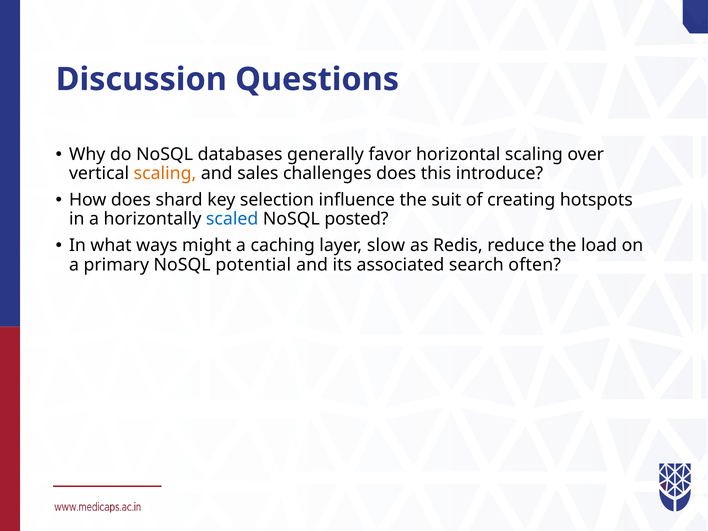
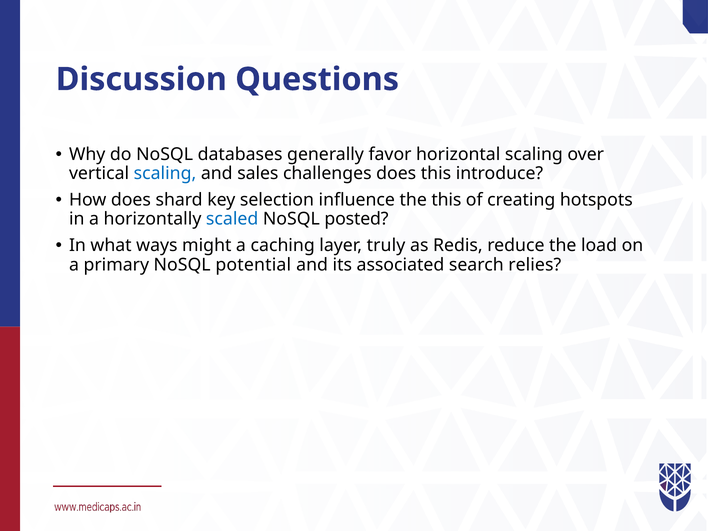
scaling at (165, 173) colour: orange -> blue
the suit: suit -> this
slow: slow -> truly
often: often -> relies
